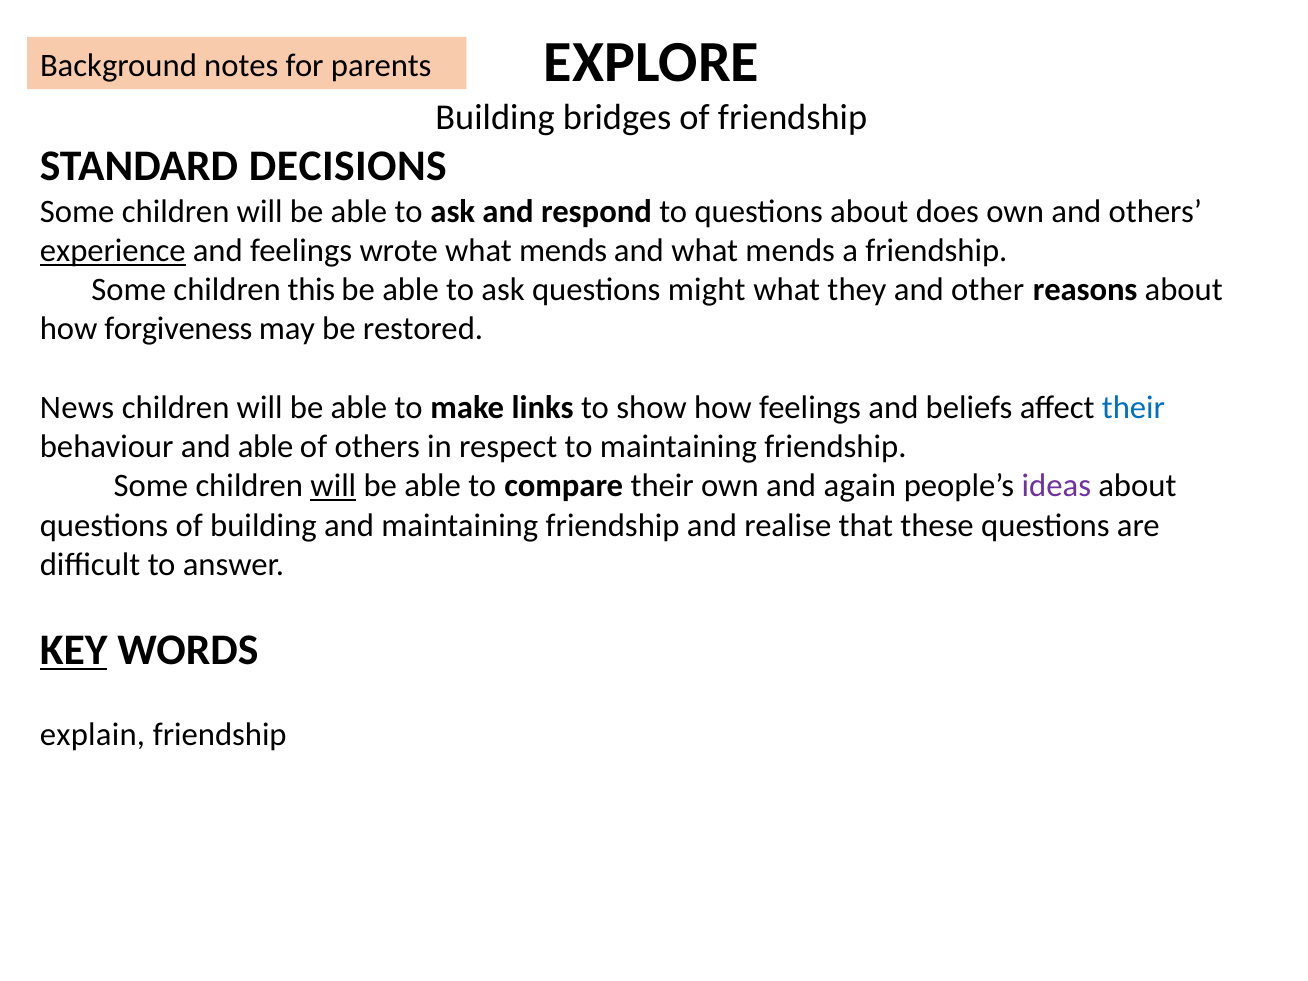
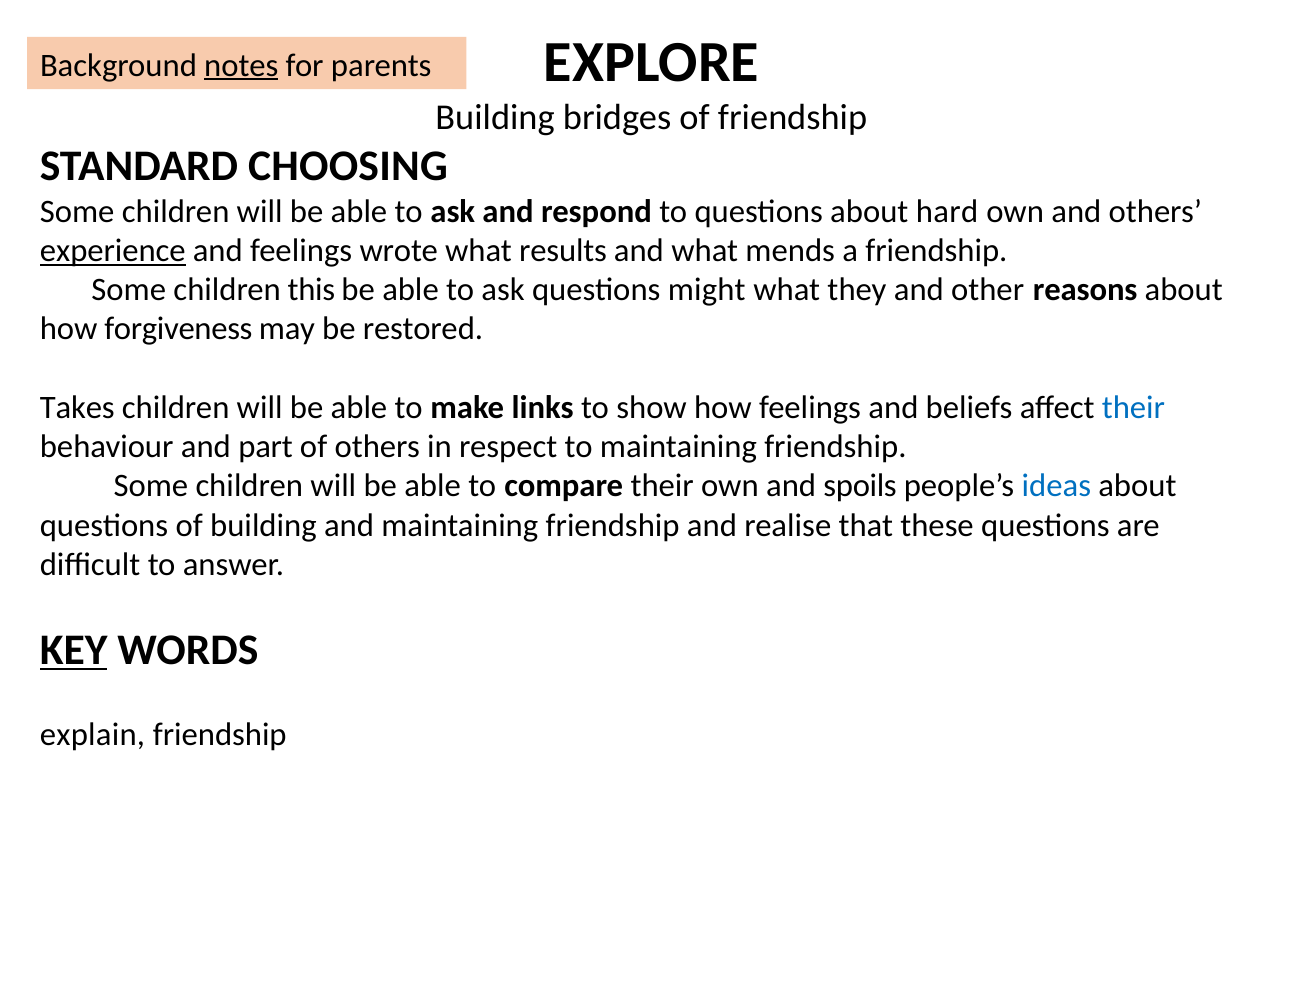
notes underline: none -> present
DECISIONS: DECISIONS -> CHOOSING
does: does -> hard
mends at (563, 251): mends -> results
News: News -> Takes
and able: able -> part
will at (333, 486) underline: present -> none
again: again -> spoils
ideas colour: purple -> blue
